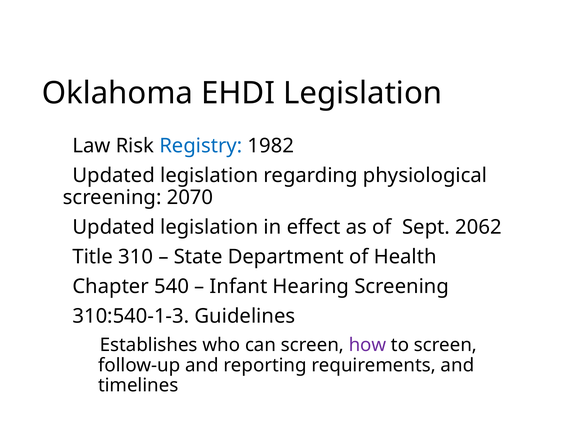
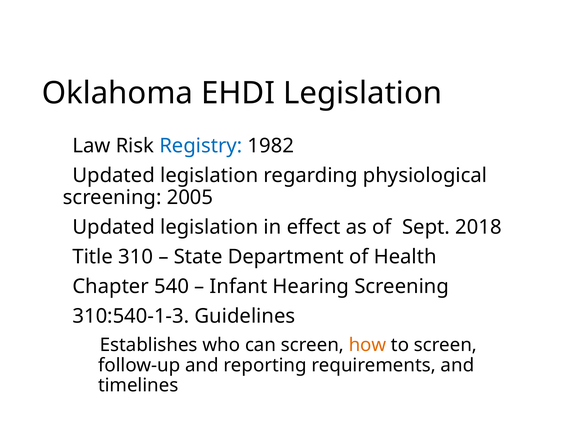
2070: 2070 -> 2005
2062: 2062 -> 2018
how colour: purple -> orange
